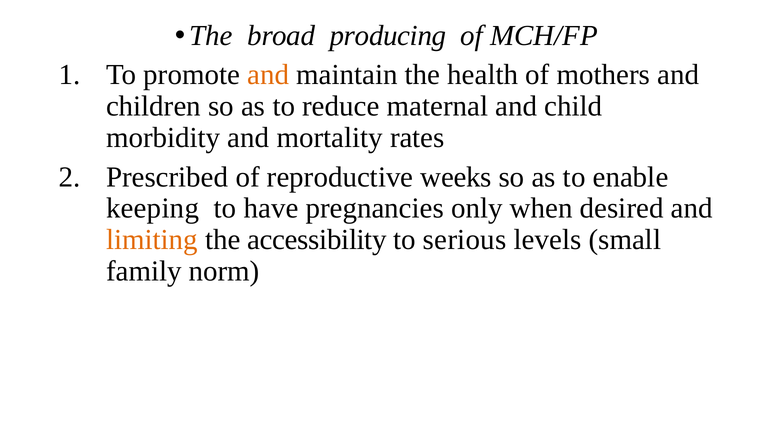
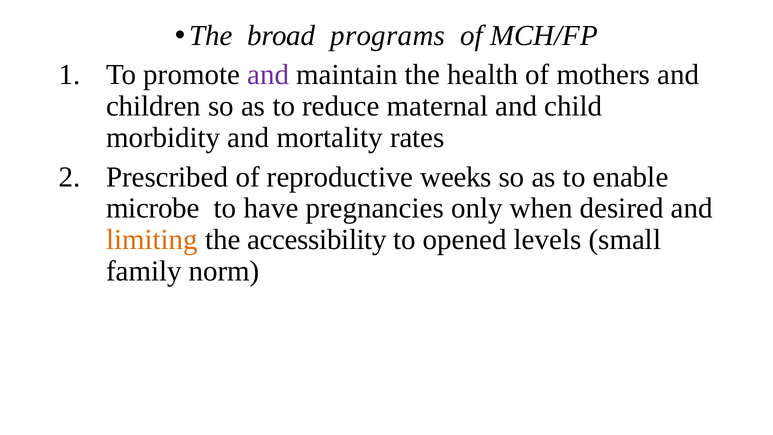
producing: producing -> programs
and at (268, 75) colour: orange -> purple
keeping: keeping -> microbe
serious: serious -> opened
